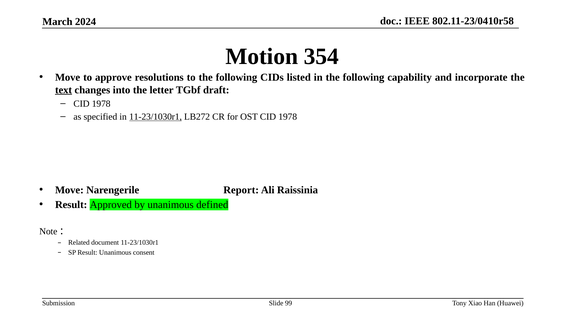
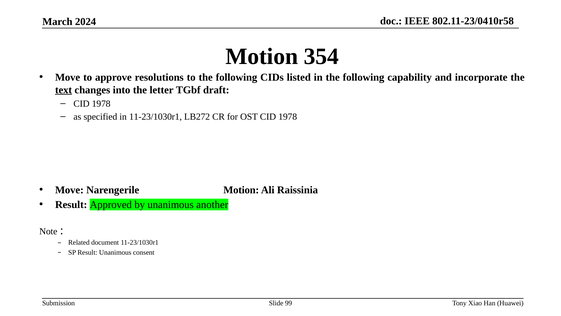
11-23/1030r1 at (156, 117) underline: present -> none
Narengerile Report: Report -> Motion
defined: defined -> another
